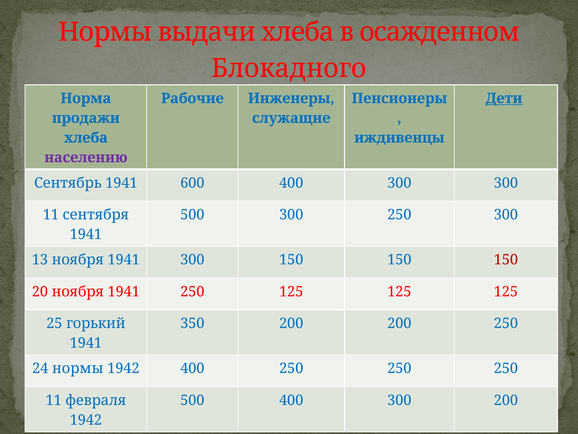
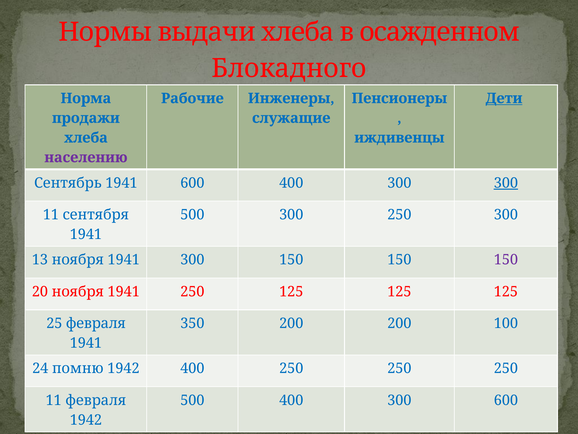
300 at (506, 183) underline: none -> present
150 at (506, 260) colour: red -> purple
25 горький: горький -> февраля
200 250: 250 -> 100
24 нормы: нормы -> помню
300 200: 200 -> 600
